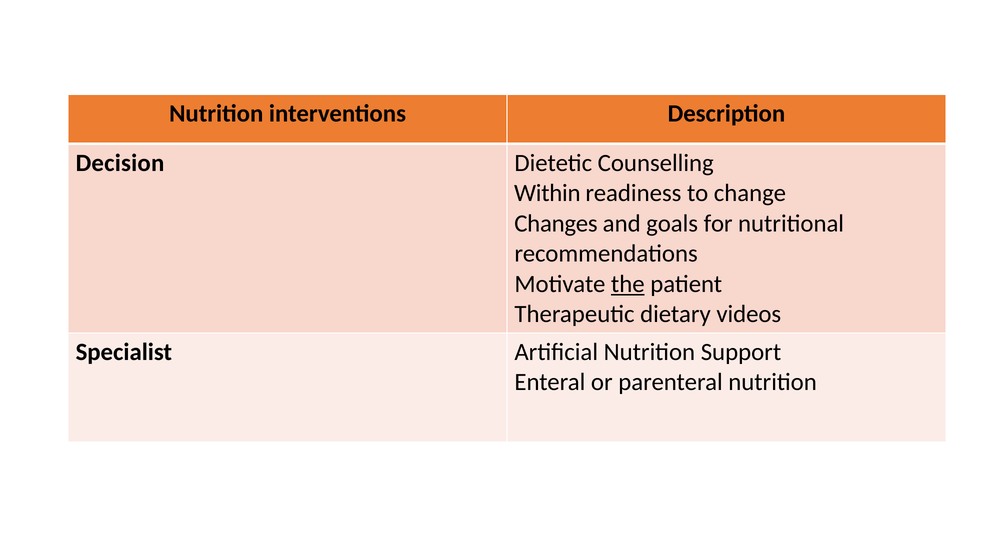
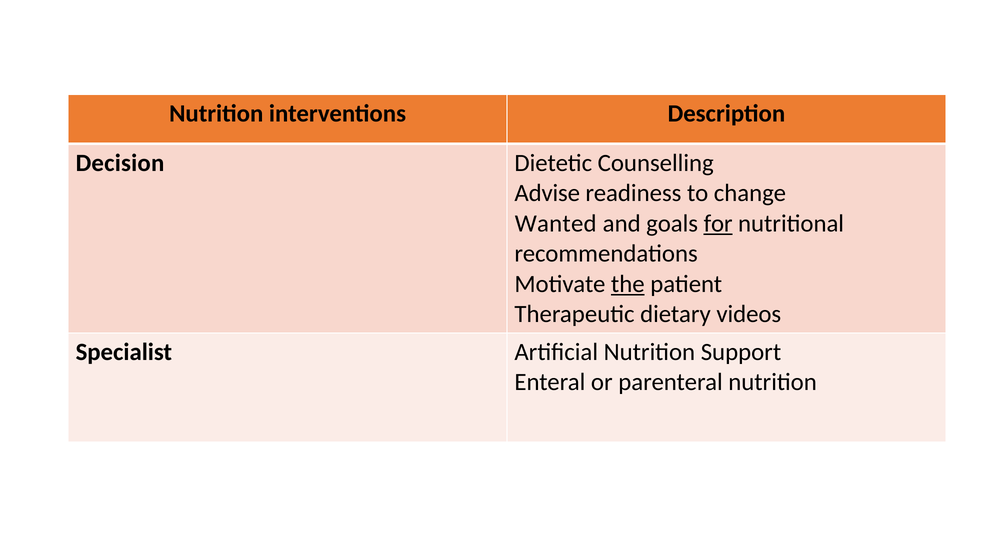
Within: Within -> Advise
Changes: Changes -> Wanted
for underline: none -> present
